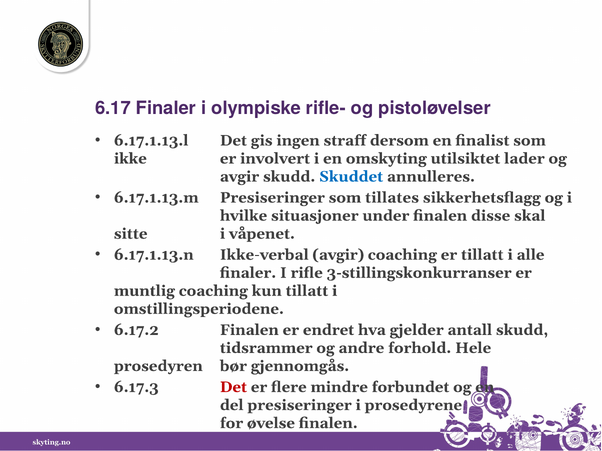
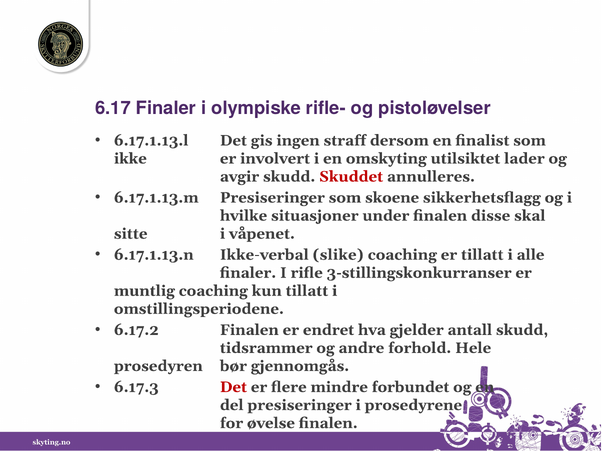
Skuddet colour: blue -> red
tillates: tillates -> skoene
Ikke-verbal avgir: avgir -> slike
